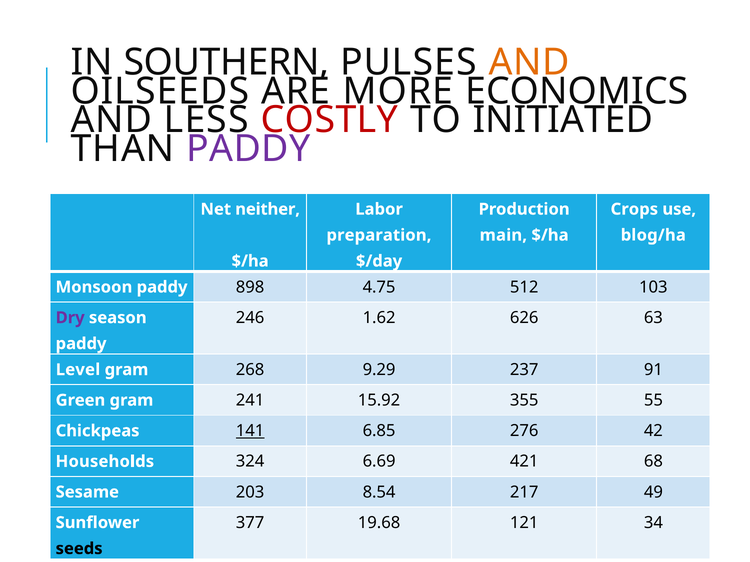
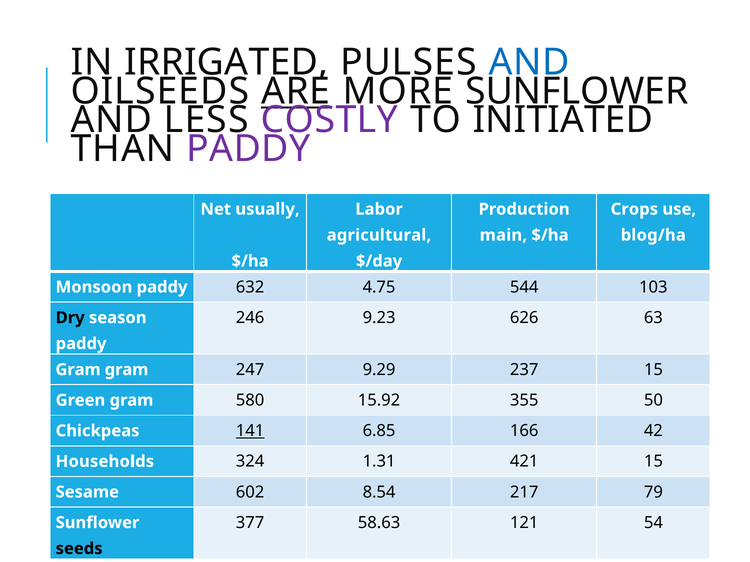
SOUTHERN: SOUTHERN -> IRRIGATED
AND at (529, 63) colour: orange -> blue
ARE underline: none -> present
MORE ECONOMICS: ECONOMICS -> SUNFLOWER
COSTLY colour: red -> purple
neither: neither -> usually
preparation: preparation -> agricultural
898: 898 -> 632
512: 512 -> 544
1.62: 1.62 -> 9.23
Dry colour: purple -> black
Level at (78, 370): Level -> Gram
268: 268 -> 247
237 91: 91 -> 15
241: 241 -> 580
55: 55 -> 50
276: 276 -> 166
6.69: 6.69 -> 1.31
421 68: 68 -> 15
203: 203 -> 602
49: 49 -> 79
19.68: 19.68 -> 58.63
34: 34 -> 54
